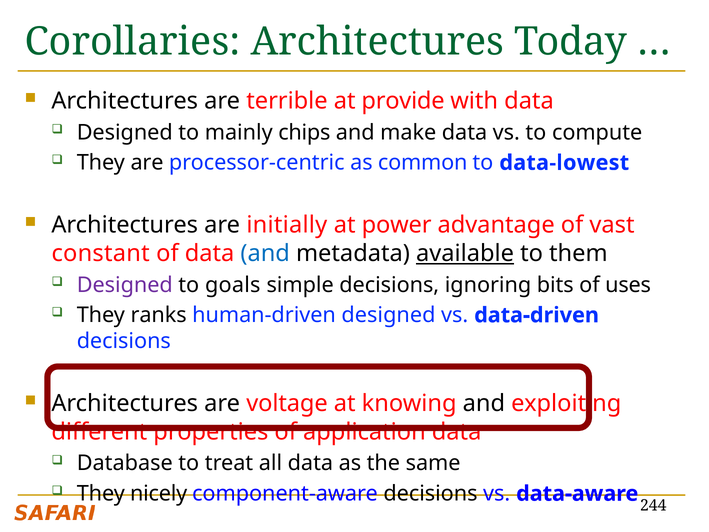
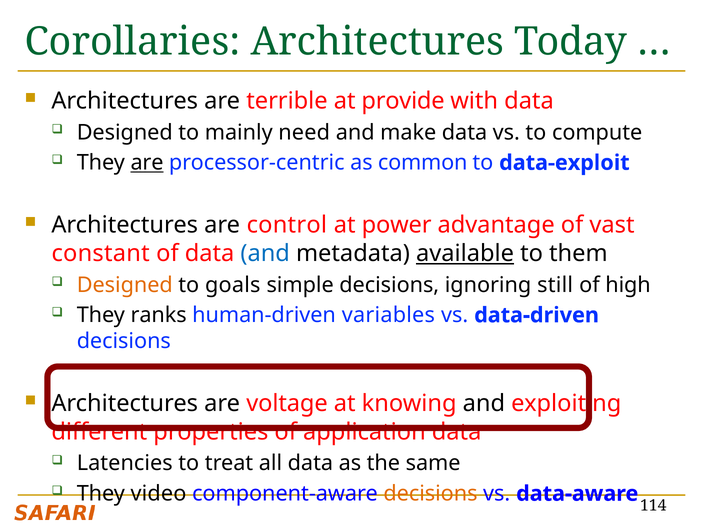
chips: chips -> need
are at (147, 163) underline: none -> present
data-lowest: data-lowest -> data-exploit
initially: initially -> control
Designed at (125, 285) colour: purple -> orange
bits: bits -> still
uses: uses -> high
human-driven designed: designed -> variables
Database: Database -> Latencies
nicely: nicely -> video
decisions at (430, 493) colour: black -> orange
244: 244 -> 114
